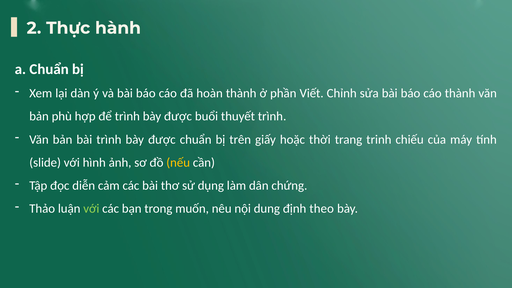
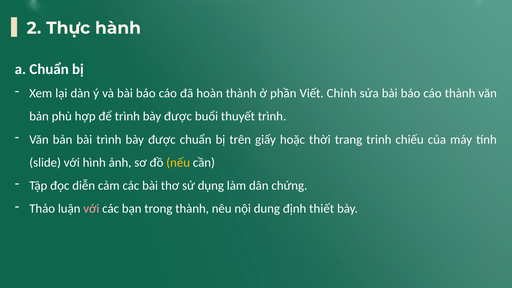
với at (91, 209) colour: light green -> pink
trong muốn: muốn -> thành
theo: theo -> thiết
